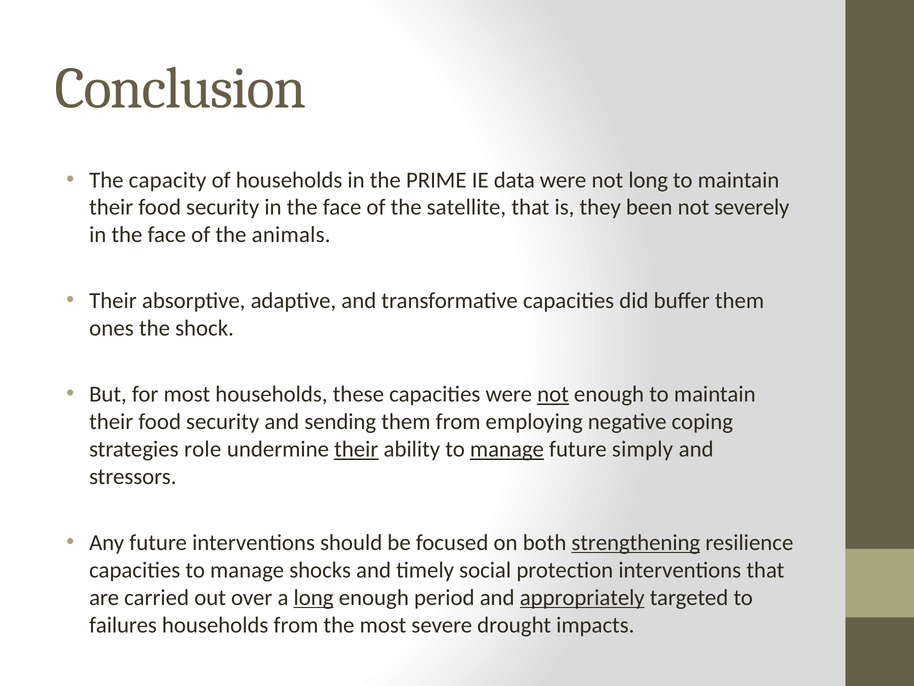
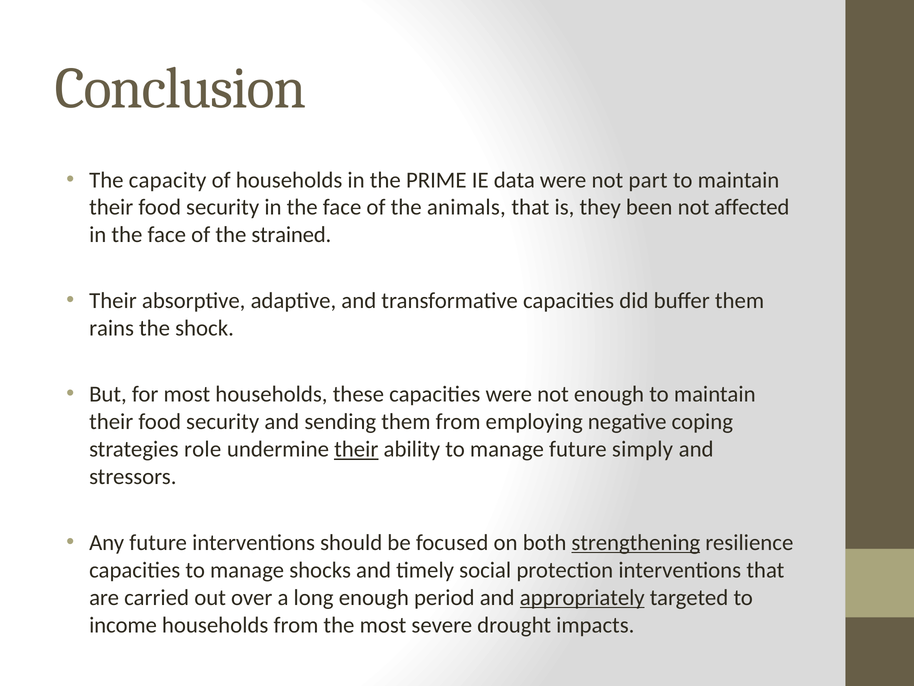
not long: long -> part
satellite: satellite -> animals
severely: severely -> affected
animals: animals -> strained
ones: ones -> rains
not at (553, 394) underline: present -> none
manage at (507, 449) underline: present -> none
long at (314, 597) underline: present -> none
failures: failures -> income
